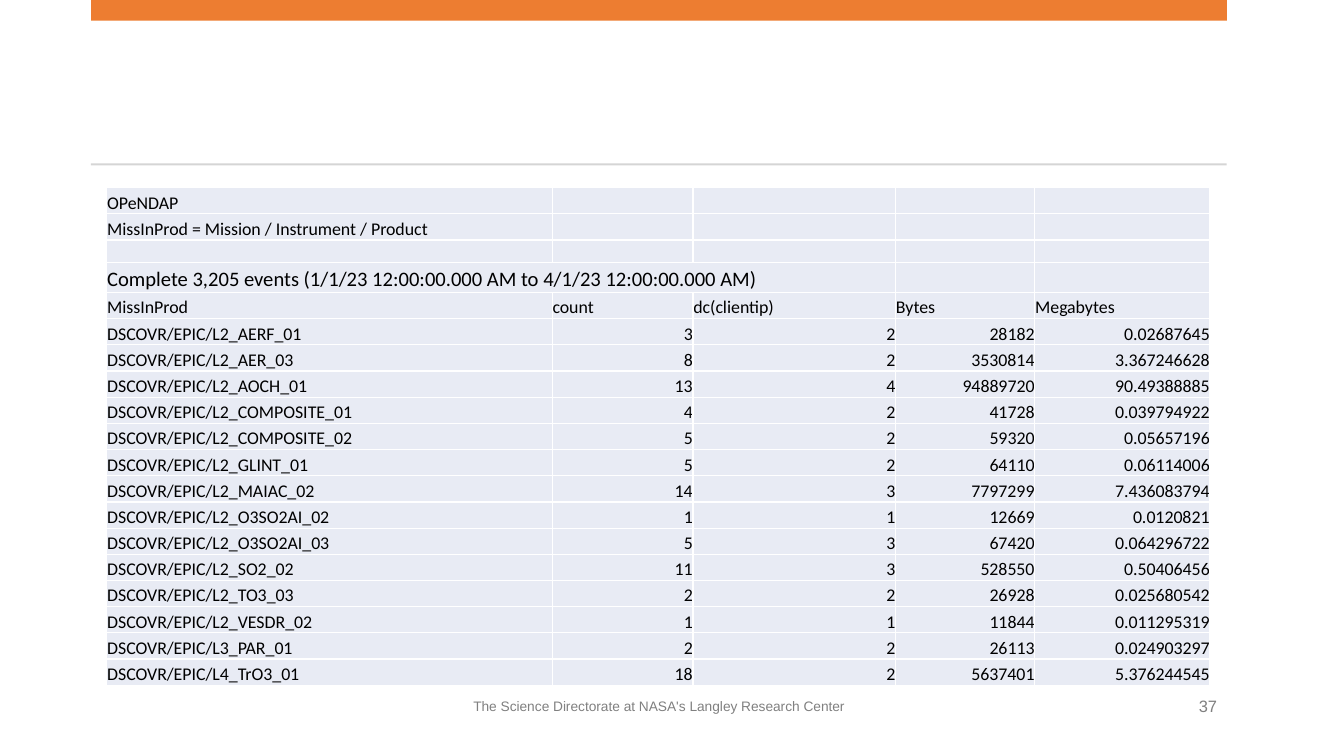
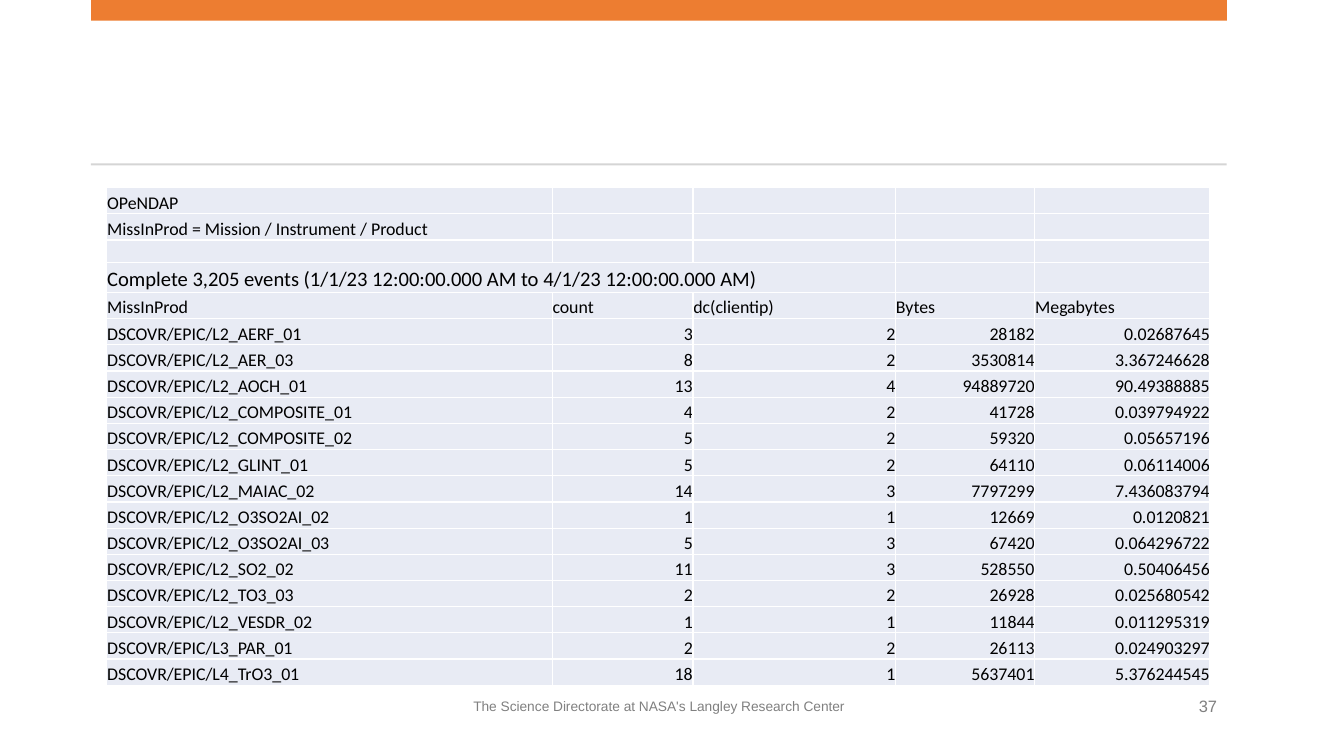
18 2: 2 -> 1
